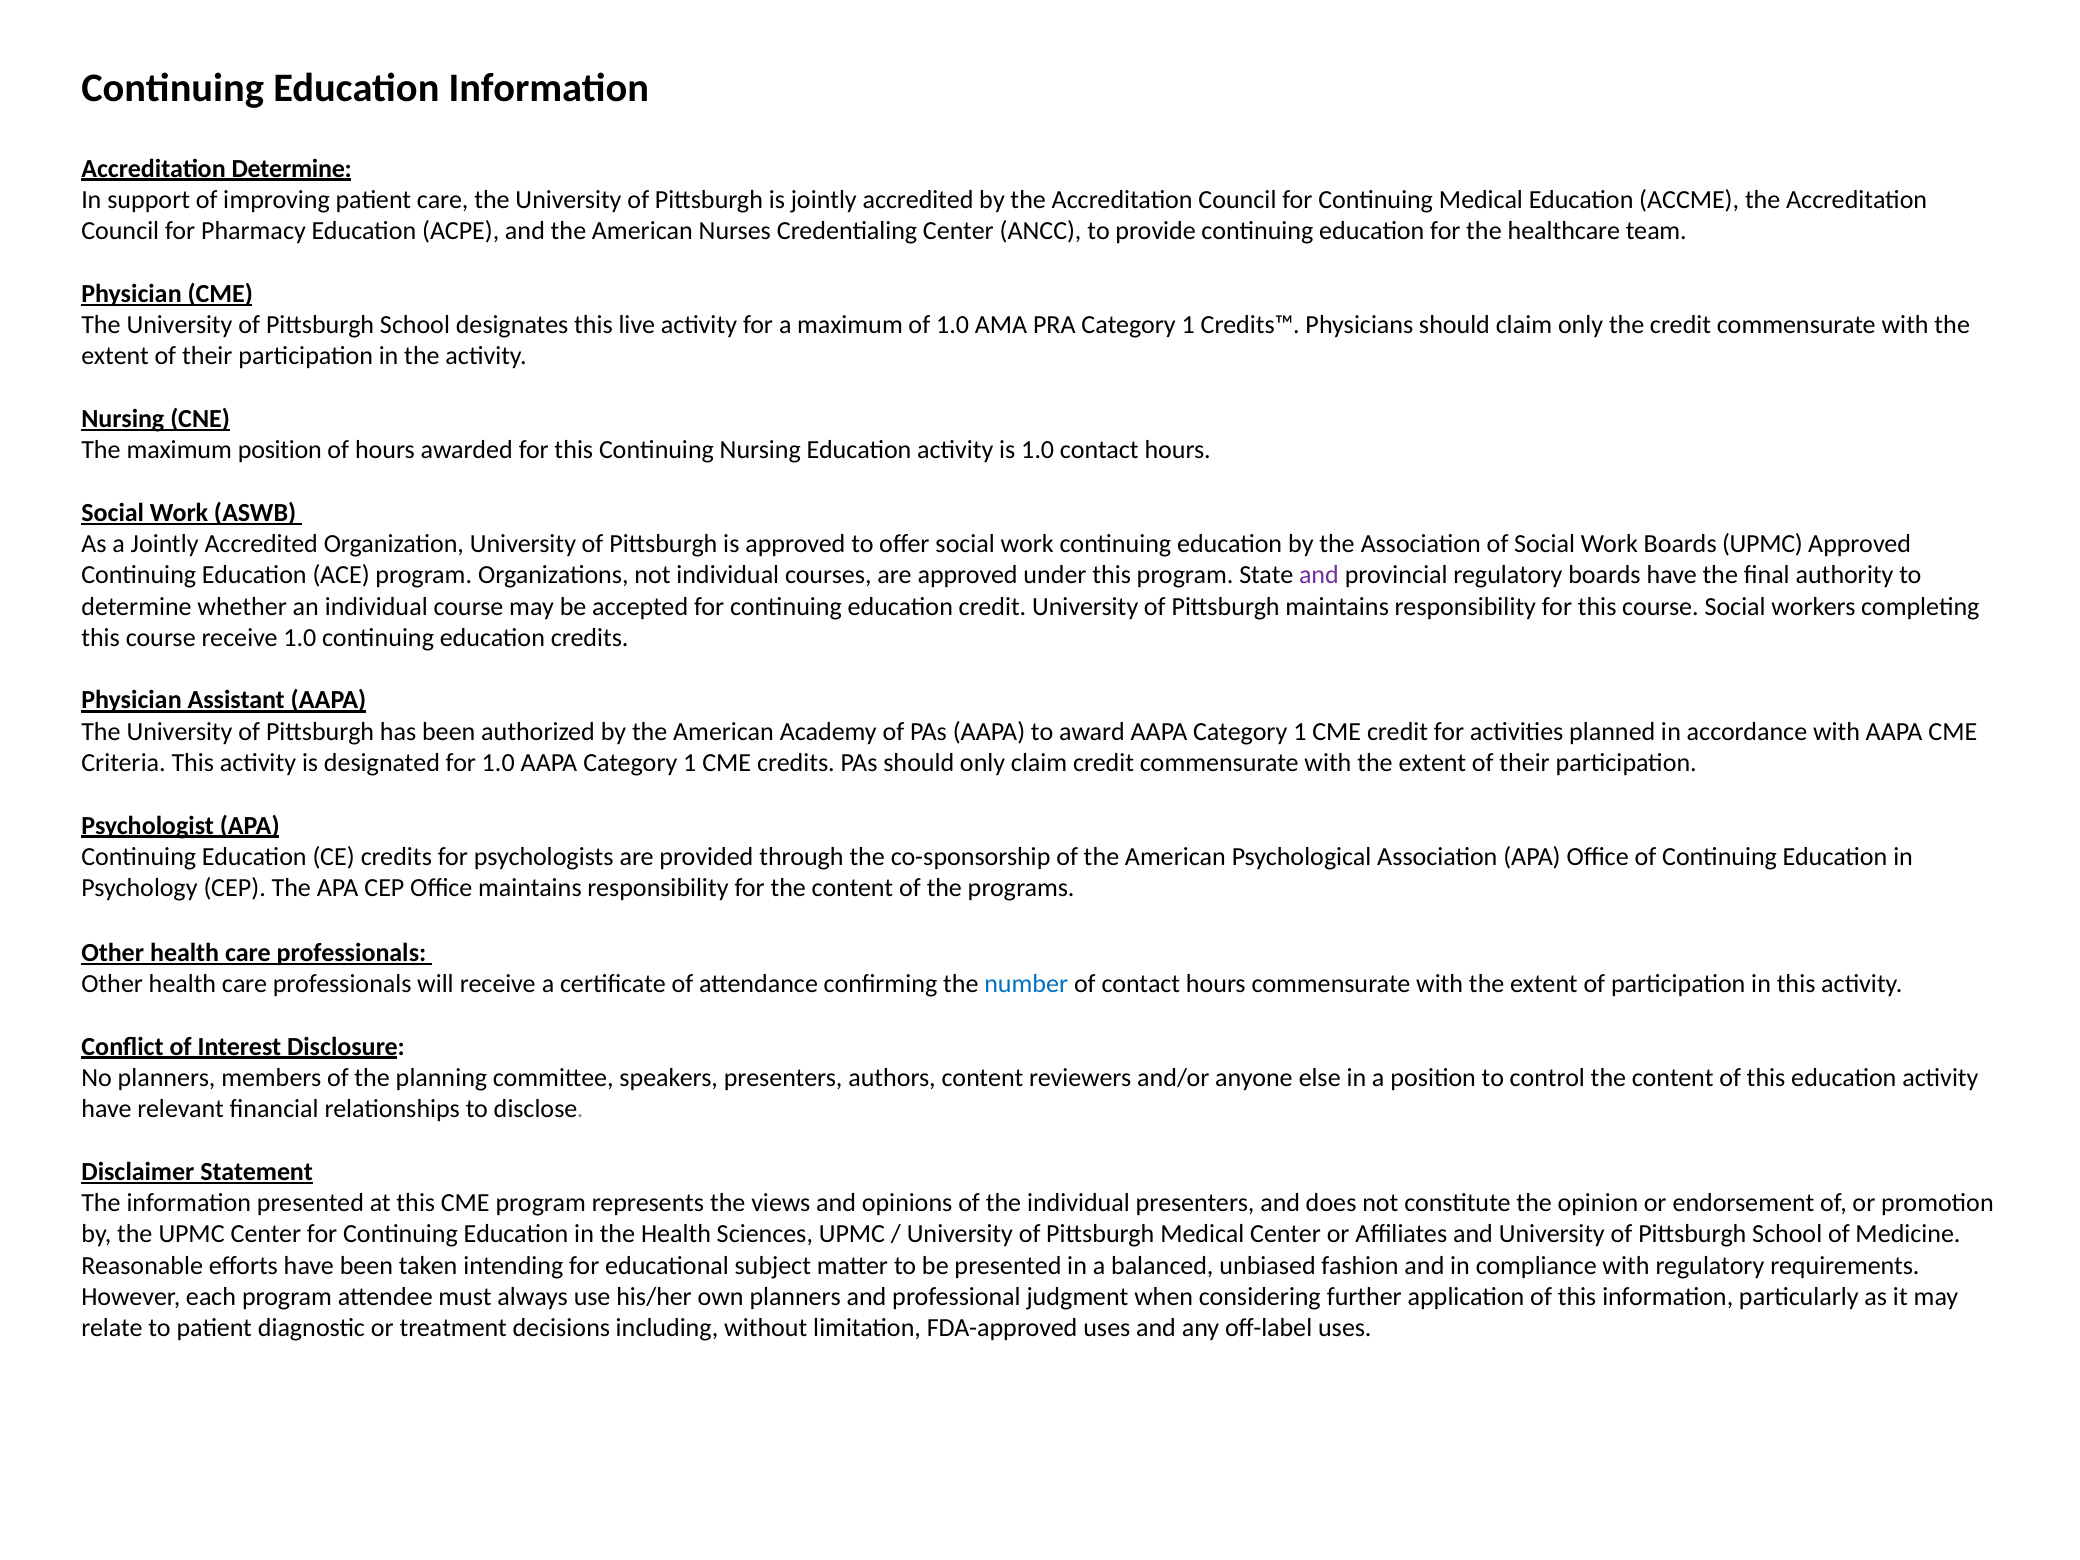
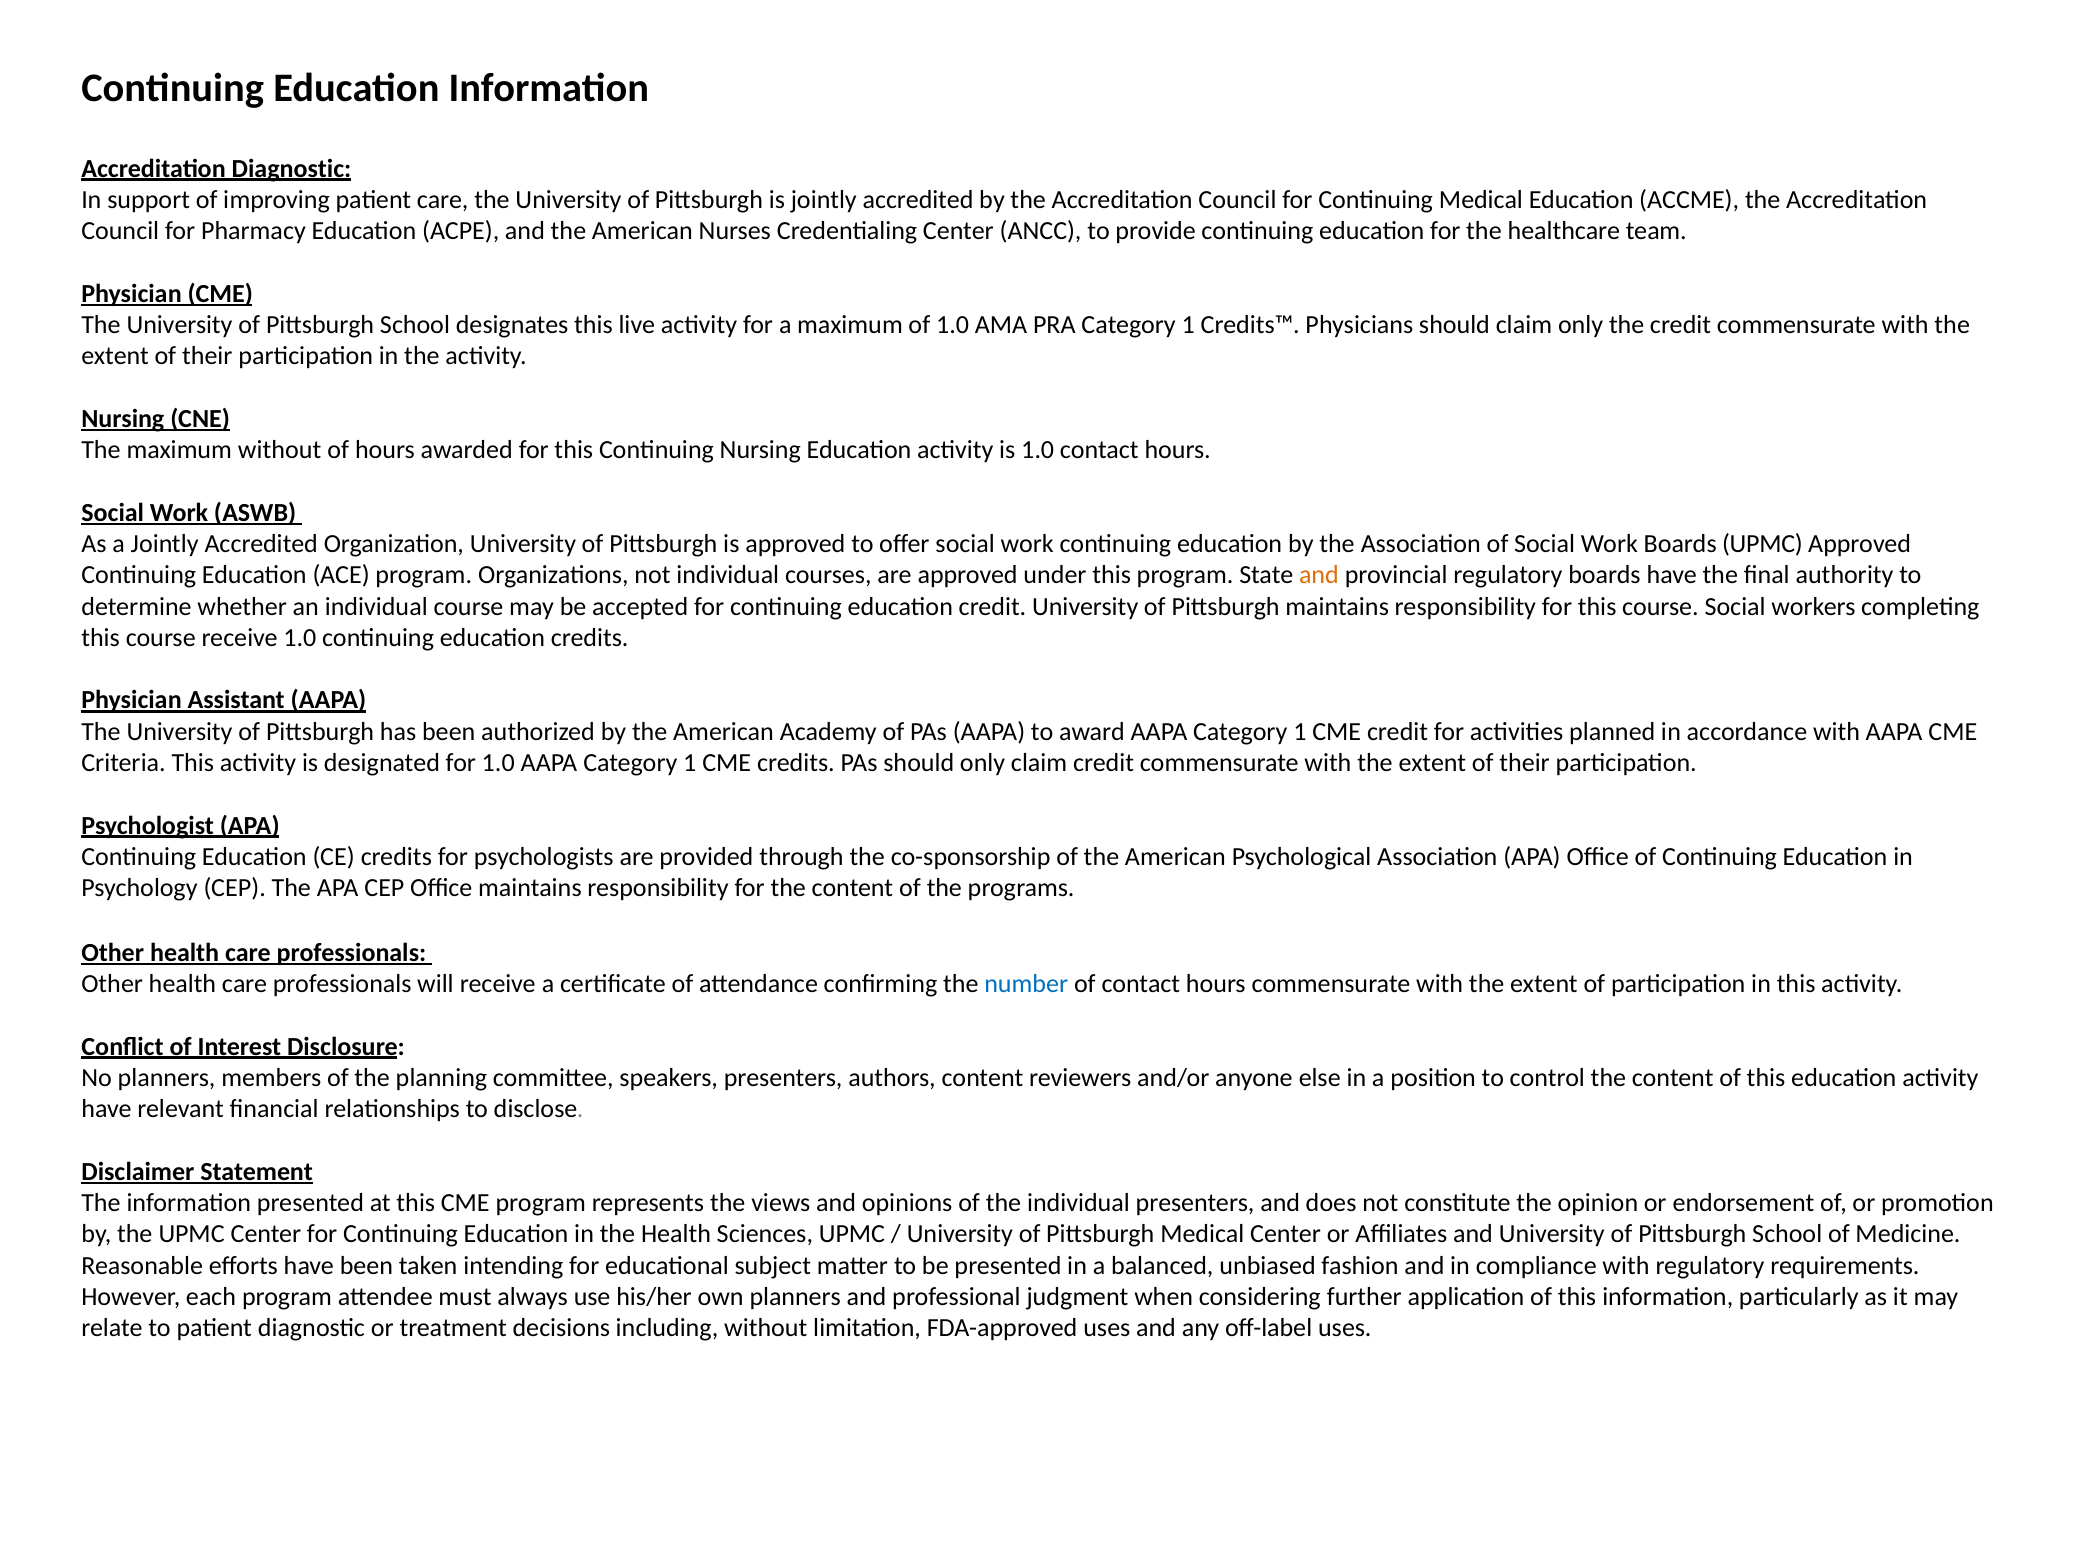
Accreditation Determine: Determine -> Diagnostic
maximum position: position -> without
and at (1319, 575) colour: purple -> orange
